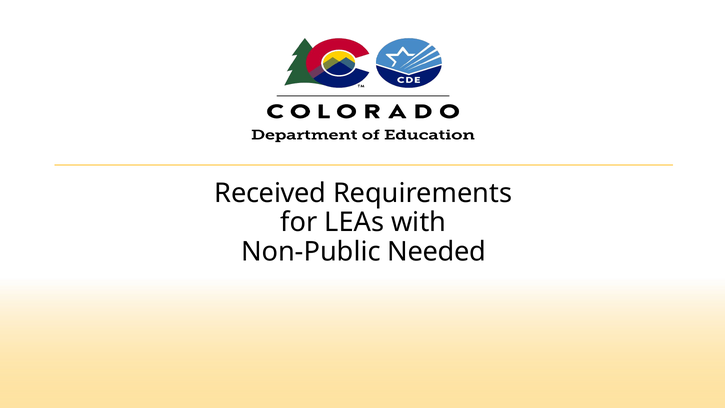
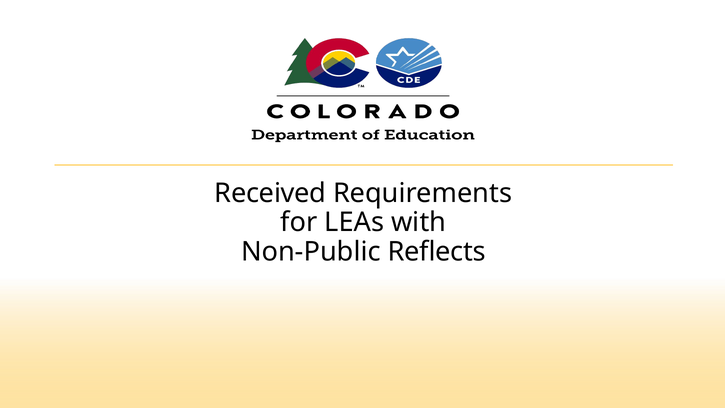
Needed: Needed -> Reflects
